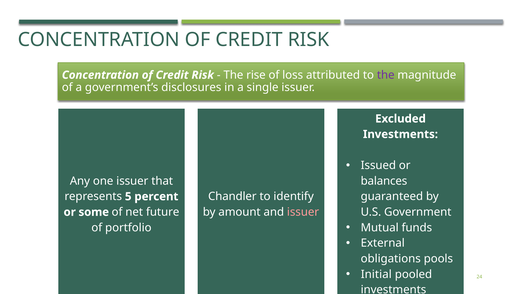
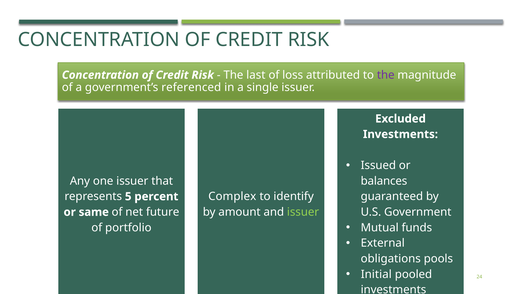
rise: rise -> last
disclosures: disclosures -> referenced
Chandler: Chandler -> Complex
issuer at (303, 212) colour: pink -> light green
some: some -> same
